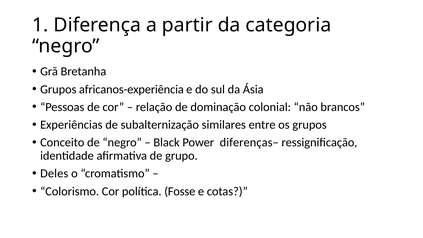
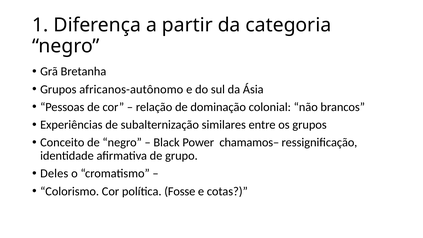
africanos-experiência: africanos-experiência -> africanos-autônomo
diferenças–: diferenças– -> chamamos–
